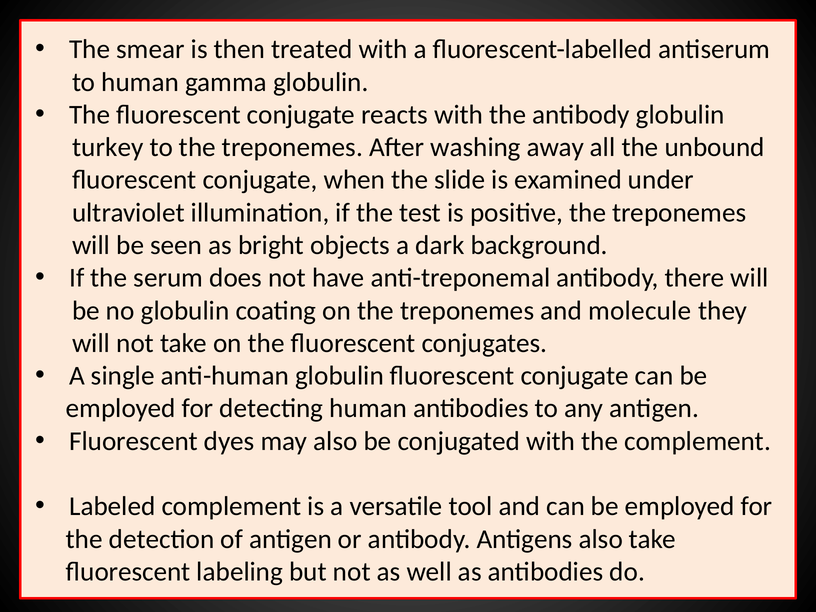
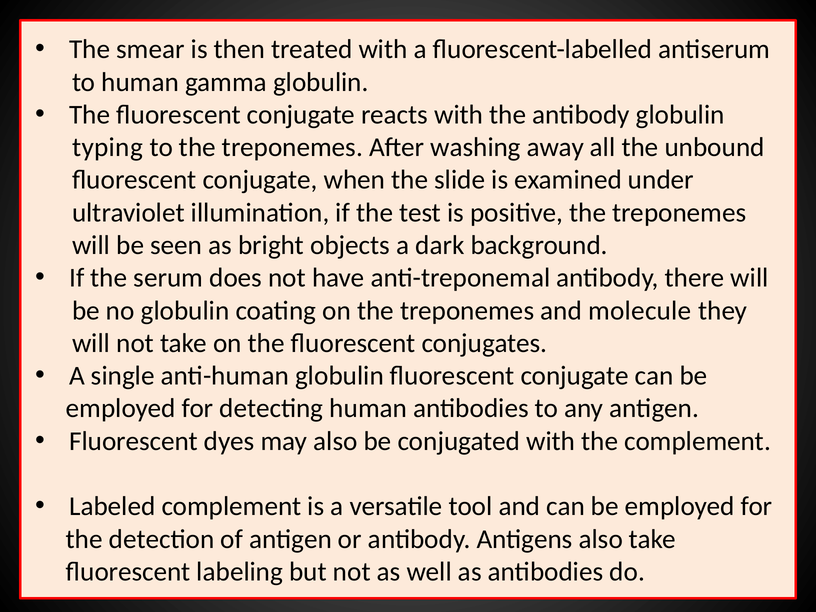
turkey: turkey -> typing
